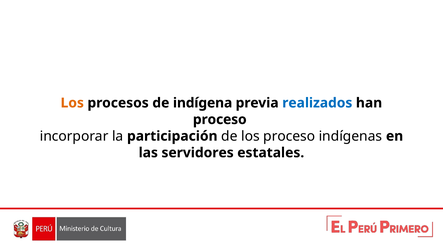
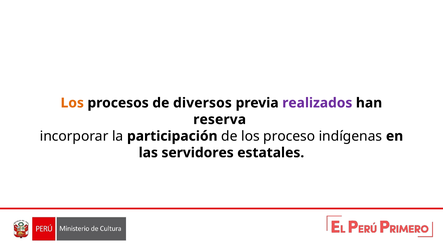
indígena: indígena -> diversos
realizados colour: blue -> purple
proceso at (220, 120): proceso -> reserva
